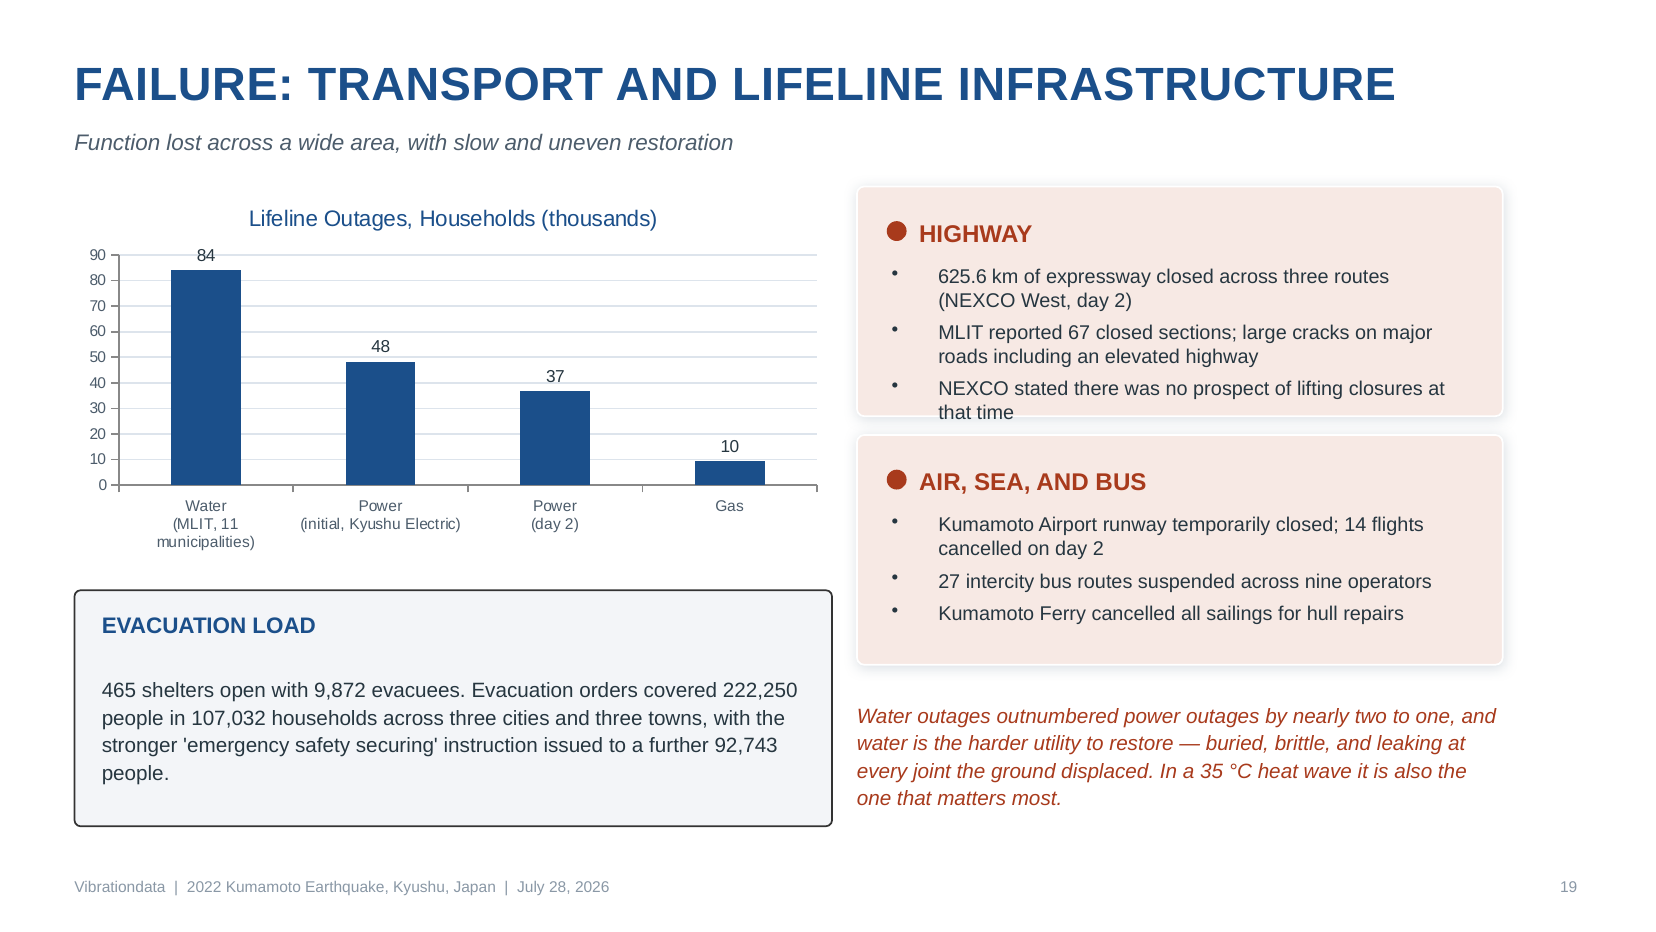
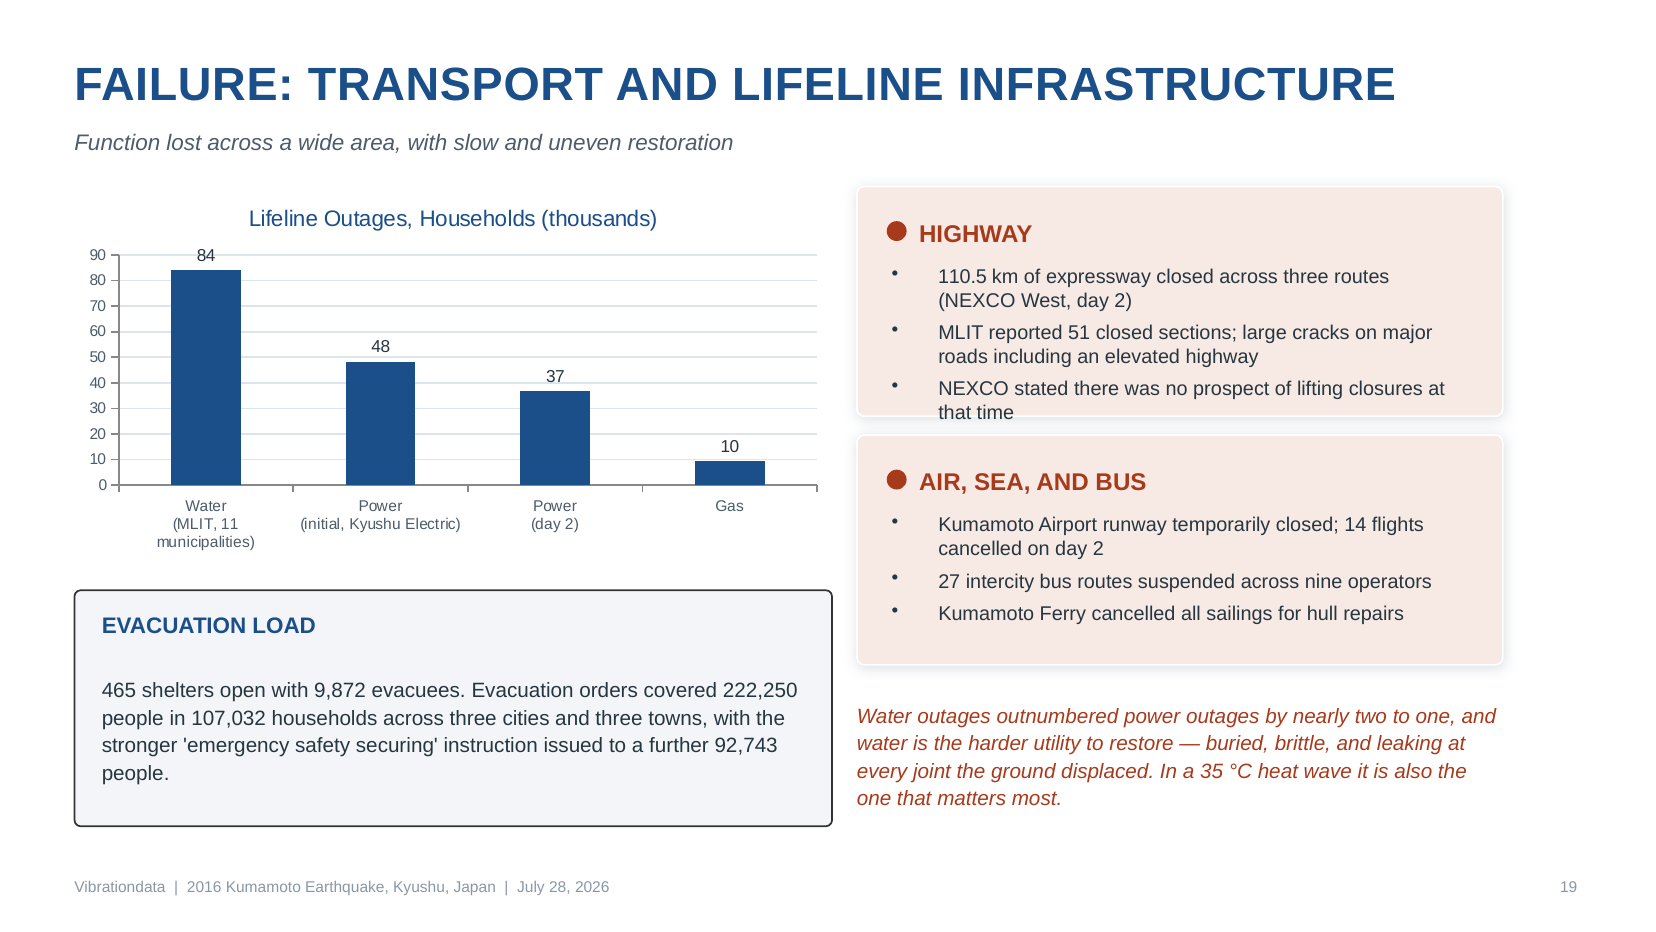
625.6: 625.6 -> 110.5
67: 67 -> 51
2022: 2022 -> 2016
